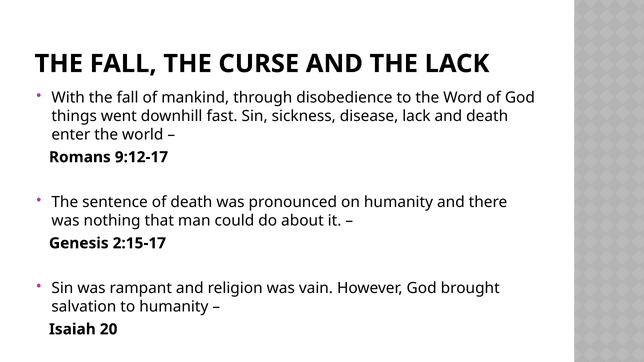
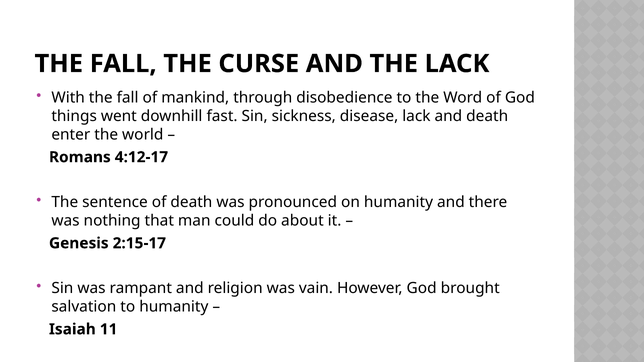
9:12-17: 9:12-17 -> 4:12-17
20: 20 -> 11
